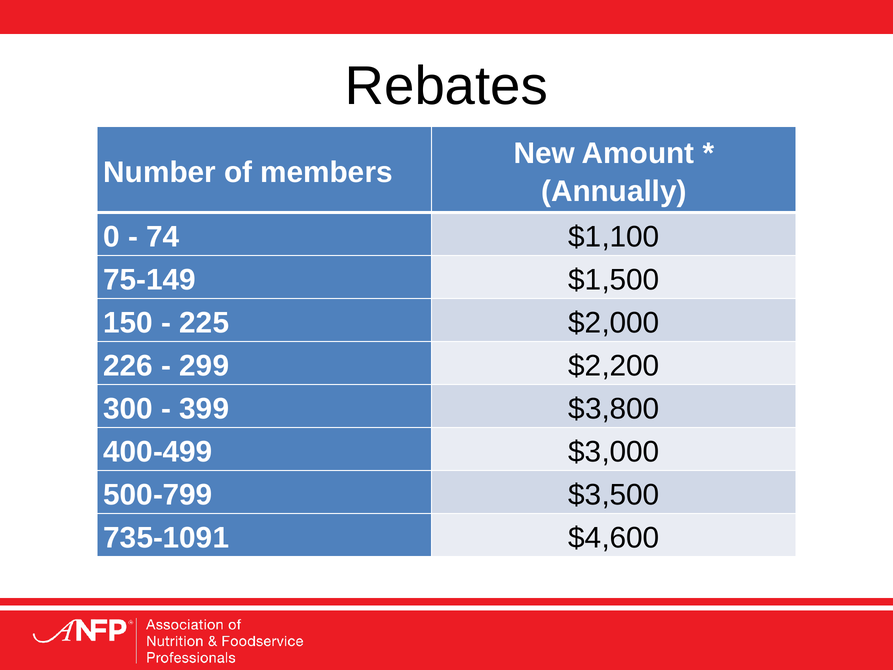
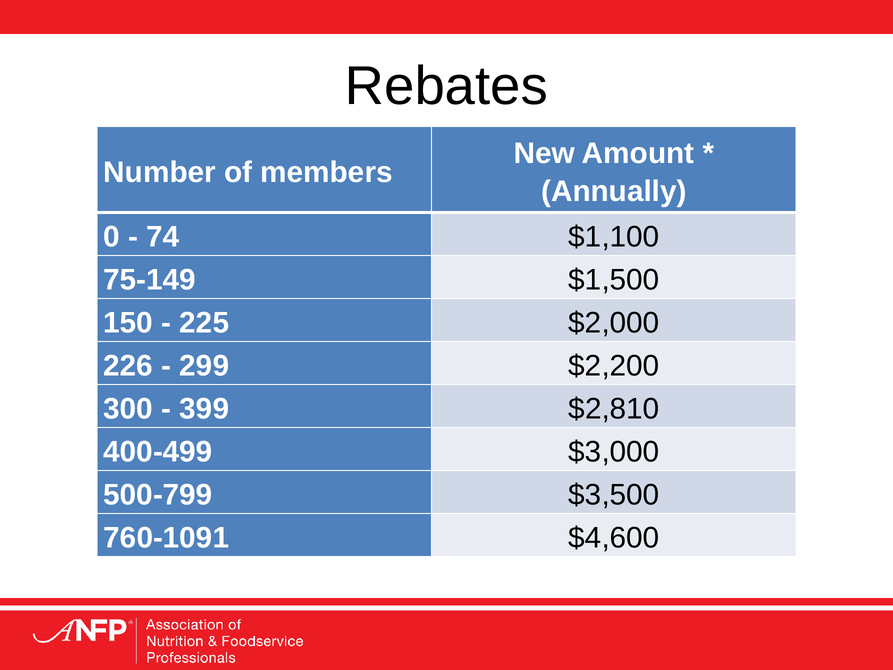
$3,800: $3,800 -> $2,810
735-1091: 735-1091 -> 760-1091
